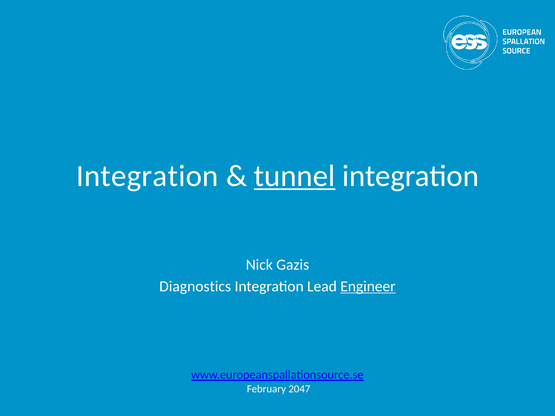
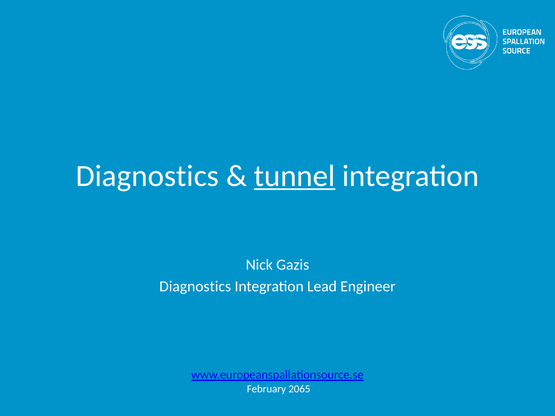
Integration at (147, 176): Integration -> Diagnostics
Engineer underline: present -> none
2047: 2047 -> 2065
